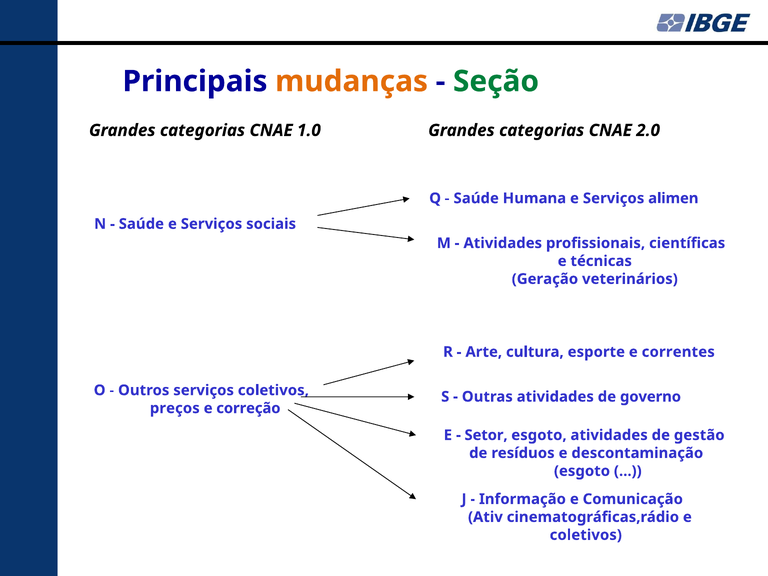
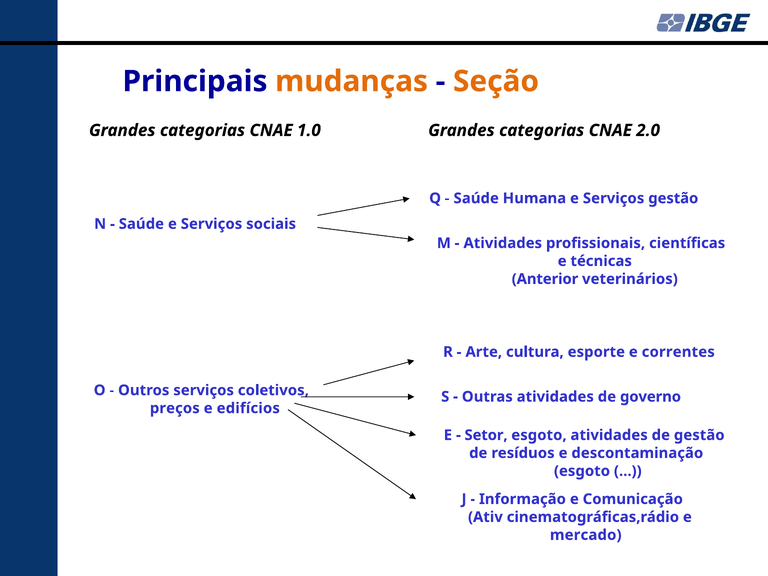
Seção colour: green -> orange
Serviços alimen: alimen -> gestão
Geração: Geração -> Anterior
correção: correção -> edifícios
coletivos at (586, 535): coletivos -> mercado
